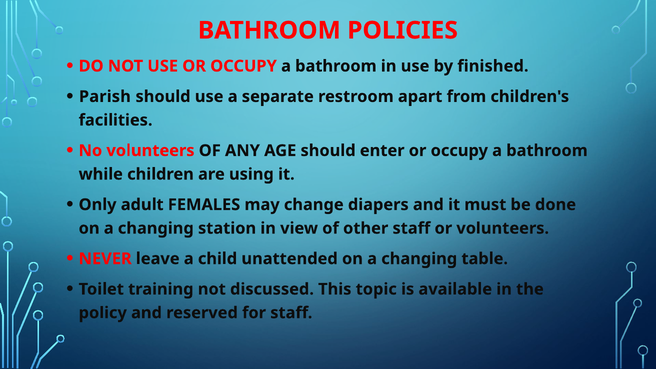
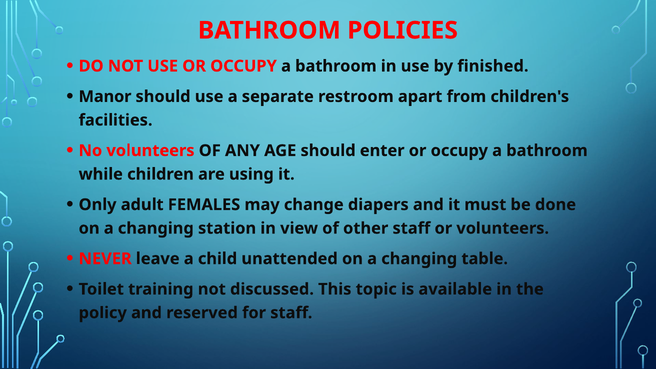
Parish: Parish -> Manor
